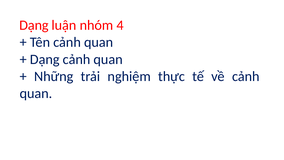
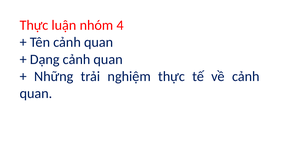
Dạng at (34, 25): Dạng -> Thực
